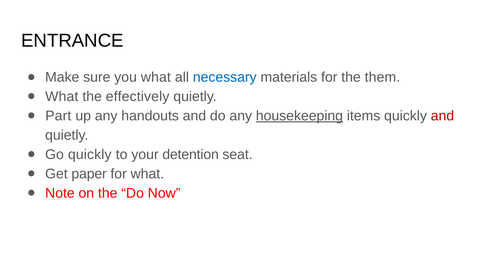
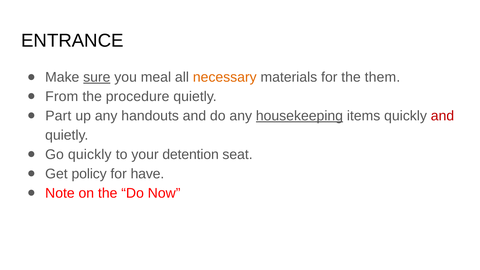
sure underline: none -> present
you what: what -> meal
necessary colour: blue -> orange
What at (62, 97): What -> From
effectively: effectively -> procedure
paper: paper -> policy
for what: what -> have
